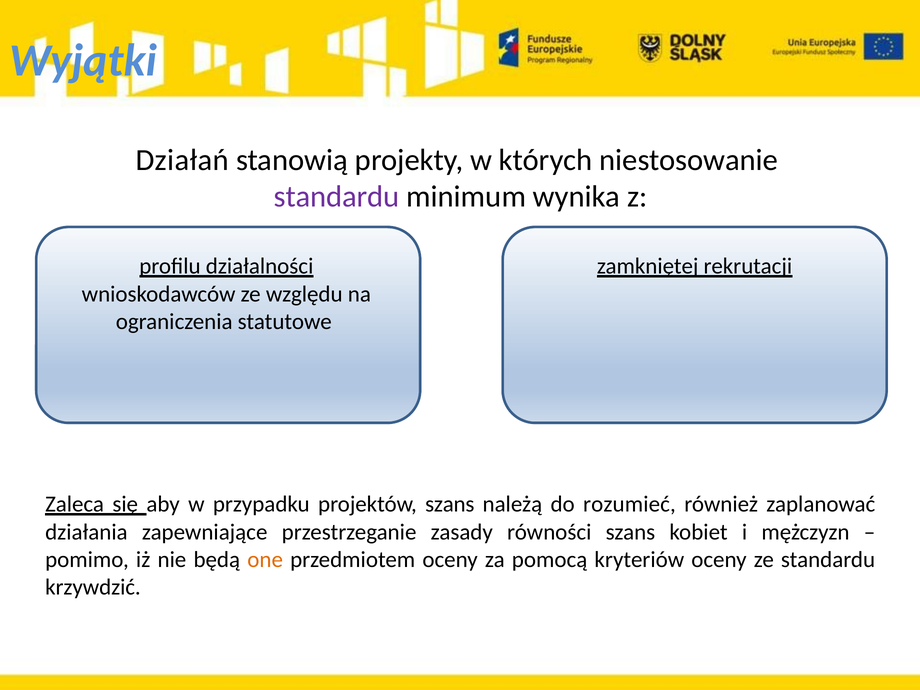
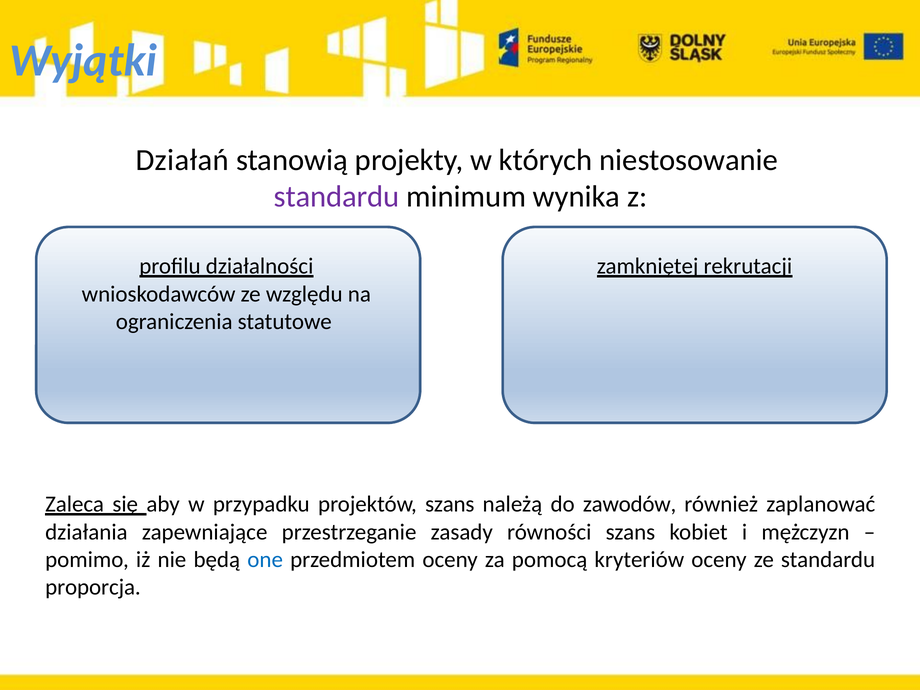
rozumieć: rozumieć -> zawodów
one colour: orange -> blue
krzywdzić: krzywdzić -> proporcja
